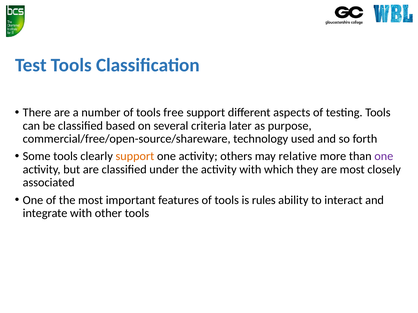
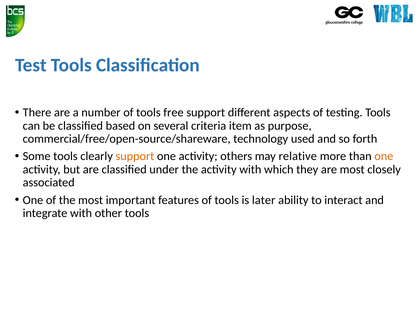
later: later -> item
one at (384, 157) colour: purple -> orange
rules: rules -> later
